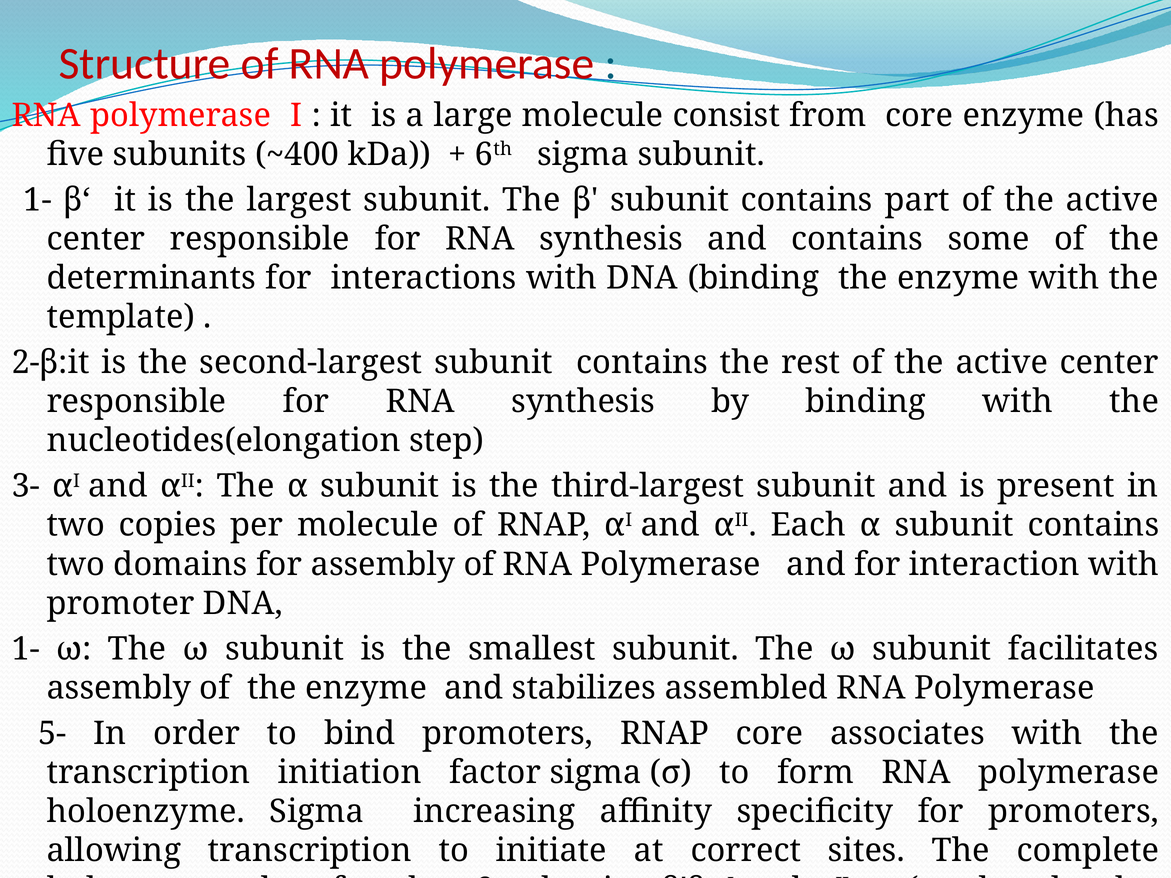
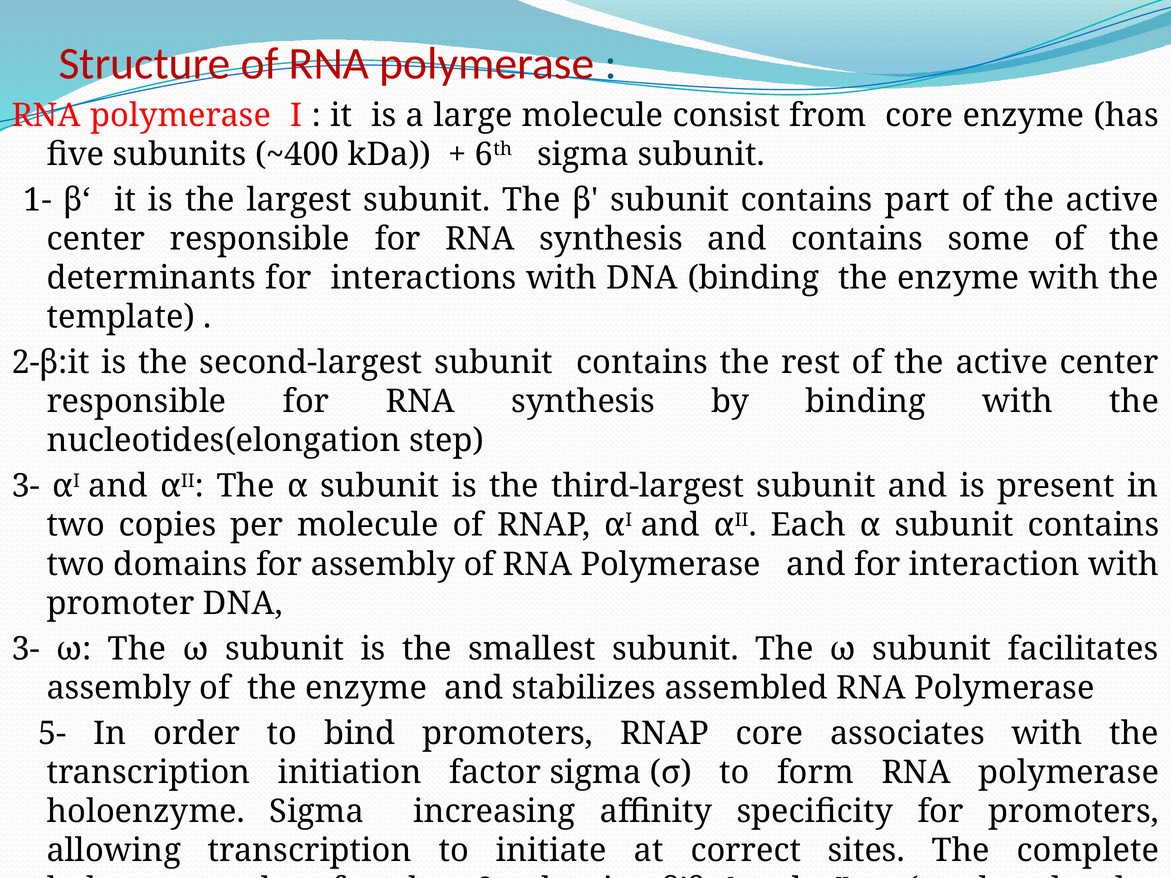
1- at (26, 649): 1- -> 3-
